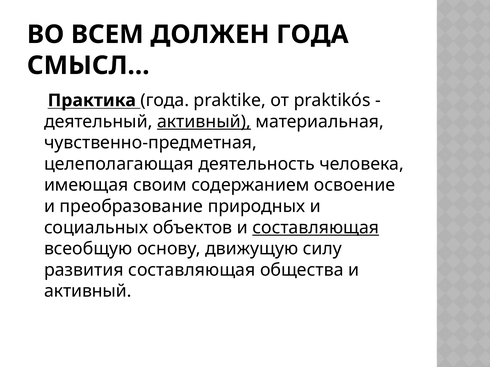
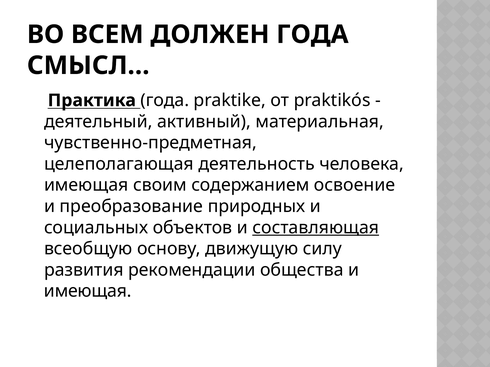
активный at (204, 122) underline: present -> none
развития составляющая: составляющая -> рекомендации
активный at (88, 291): активный -> имеющая
